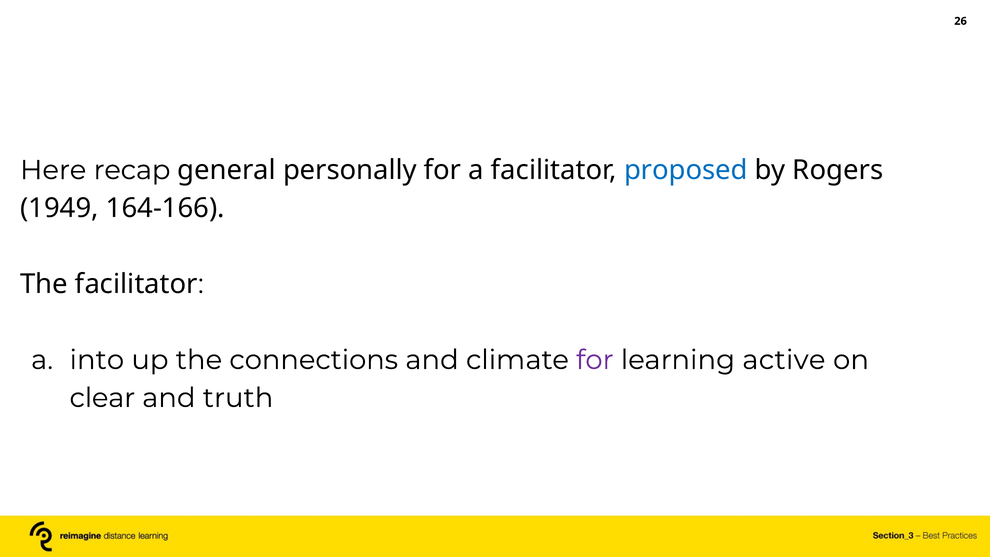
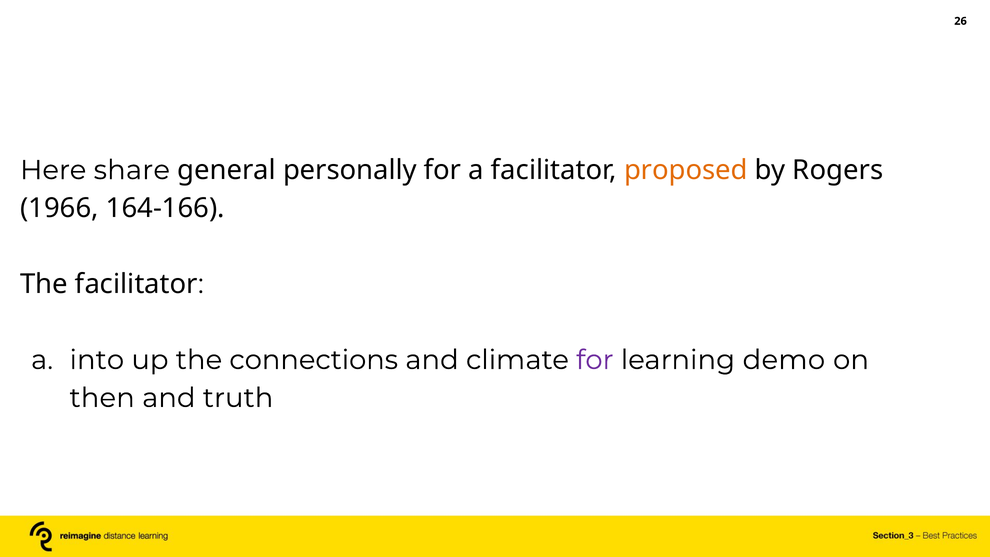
recap: recap -> share
proposed colour: blue -> orange
1949: 1949 -> 1966
active: active -> demo
clear: clear -> then
